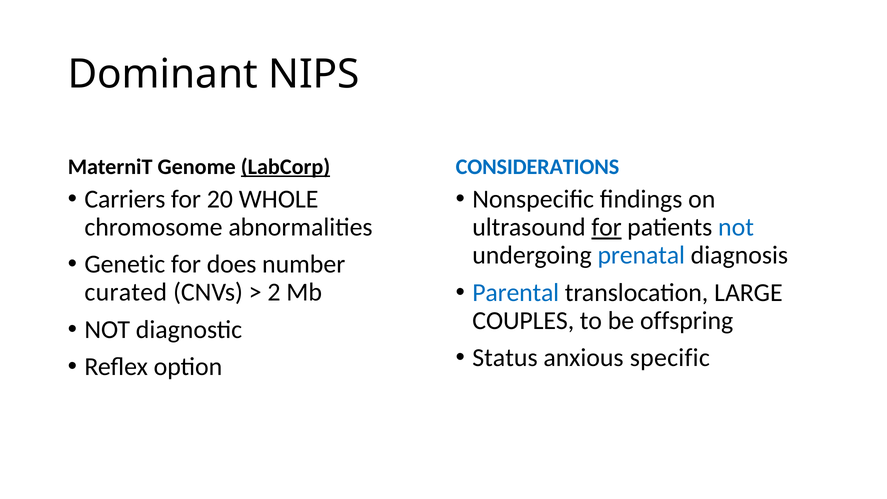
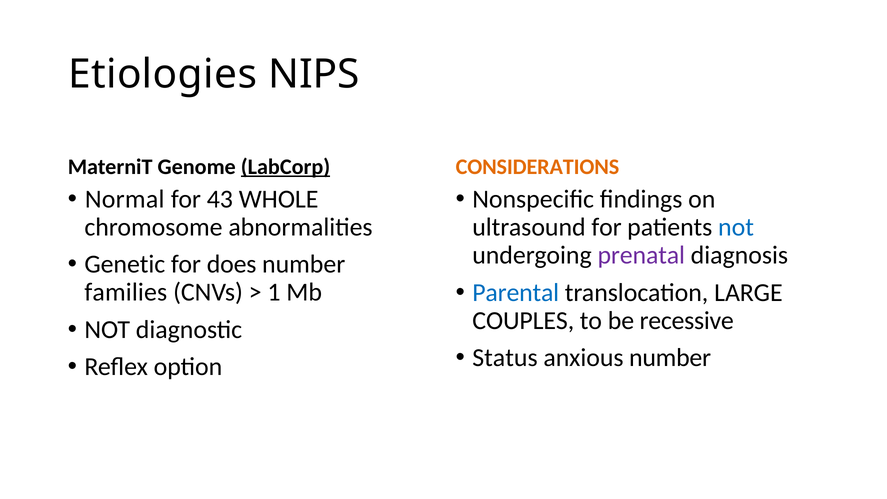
Dominant: Dominant -> Etiologies
CONSIDERATIONS colour: blue -> orange
Carriers: Carriers -> Normal
20: 20 -> 43
for at (607, 227) underline: present -> none
prenatal colour: blue -> purple
curated: curated -> families
2: 2 -> 1
offspring: offspring -> recessive
anxious specific: specific -> number
